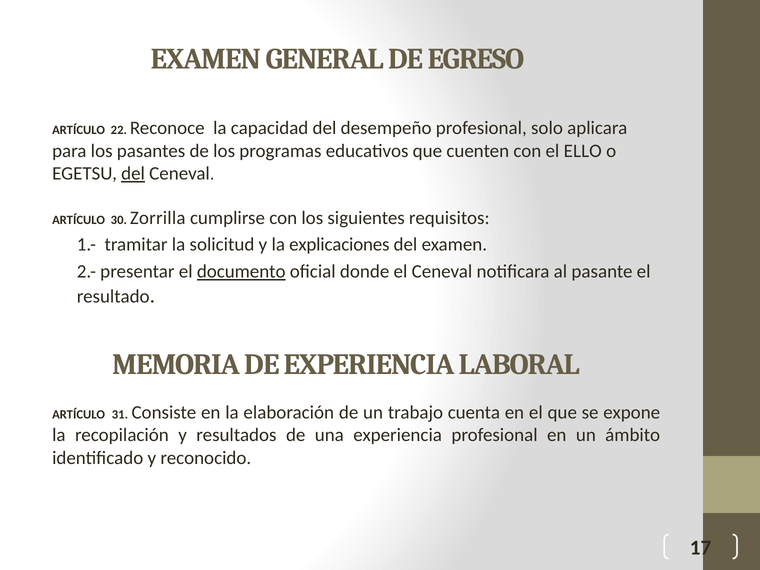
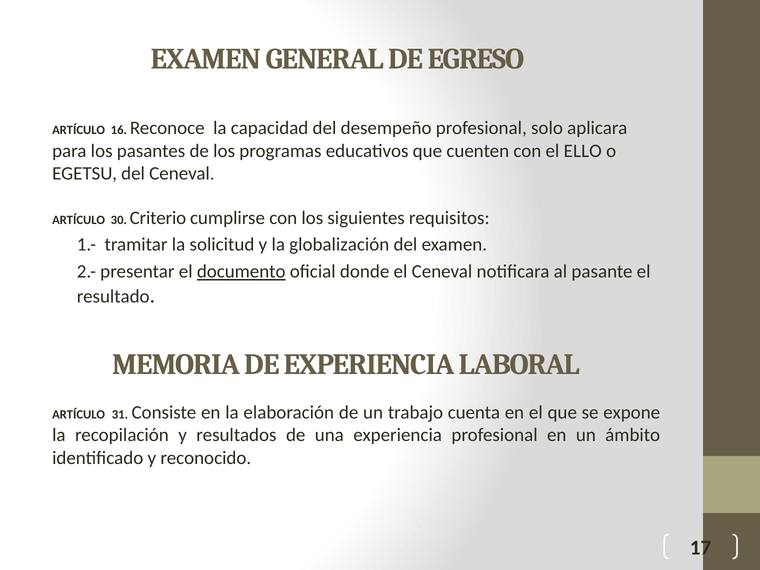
22: 22 -> 16
del at (133, 174) underline: present -> none
Zorrilla: Zorrilla -> Criterio
explicaciones: explicaciones -> globalización
